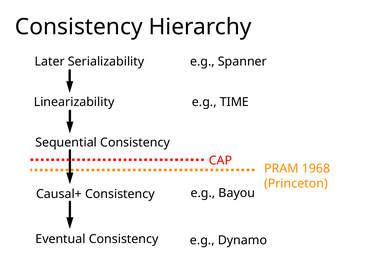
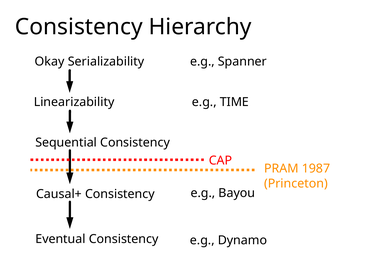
Later: Later -> Okay
1968: 1968 -> 1987
